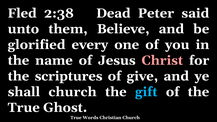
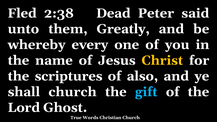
Believe: Believe -> Greatly
glorified: glorified -> whereby
Christ colour: pink -> yellow
give: give -> also
True at (24, 108): True -> Lord
